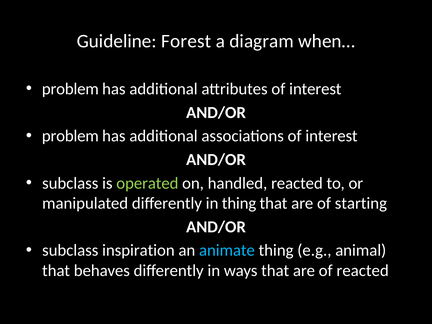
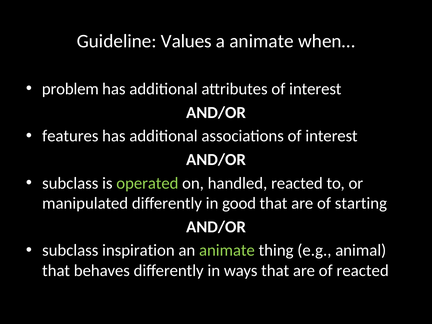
Forest: Forest -> Values
a diagram: diagram -> animate
problem at (70, 136): problem -> features
in thing: thing -> good
animate at (227, 250) colour: light blue -> light green
